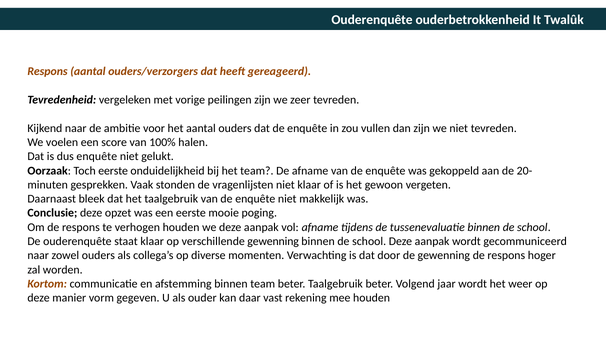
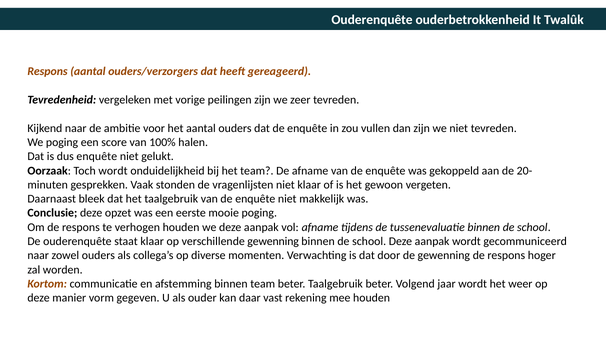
We voelen: voelen -> poging
Toch eerste: eerste -> wordt
